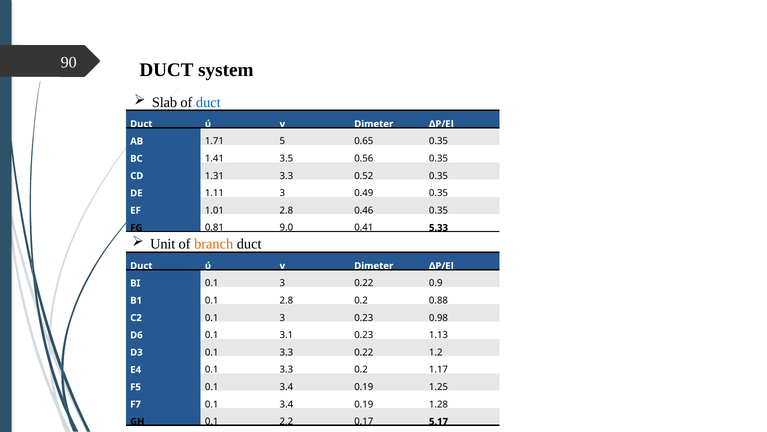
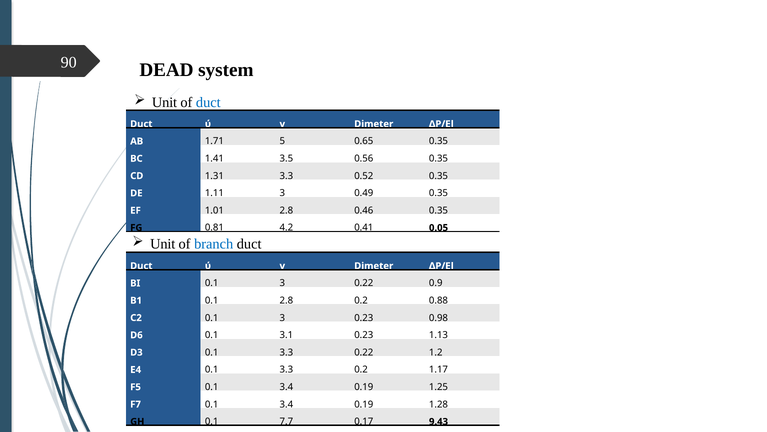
90 DUCT: DUCT -> DEAD
Slab at (165, 102): Slab -> Unit
9.0: 9.0 -> 4.2
5.33: 5.33 -> 0.05
branch colour: orange -> blue
2.2: 2.2 -> 7.7
5.17: 5.17 -> 9.43
